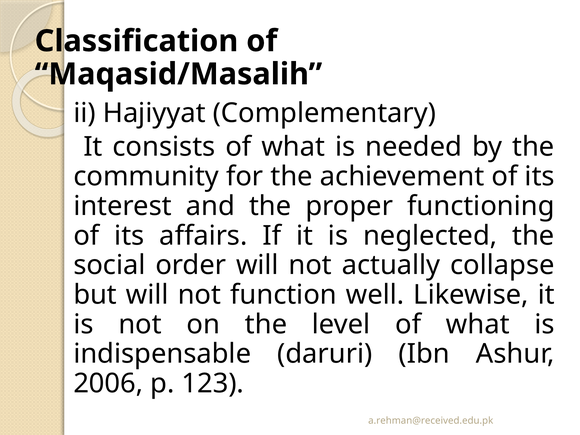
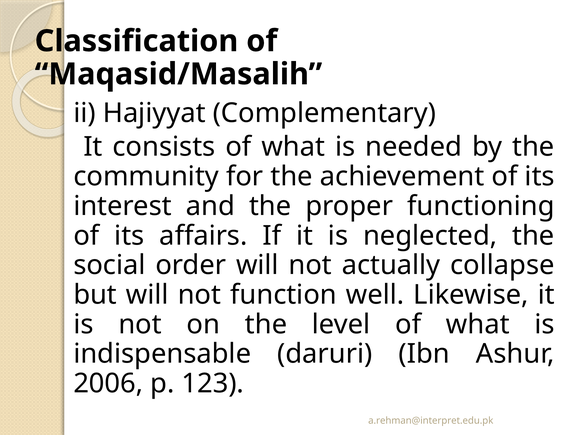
a.rehman@received.edu.pk: a.rehman@received.edu.pk -> a.rehman@interpret.edu.pk
